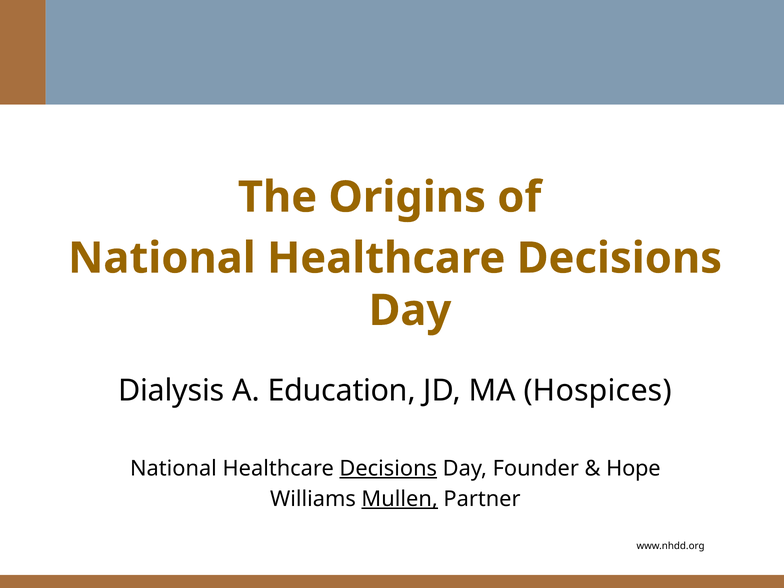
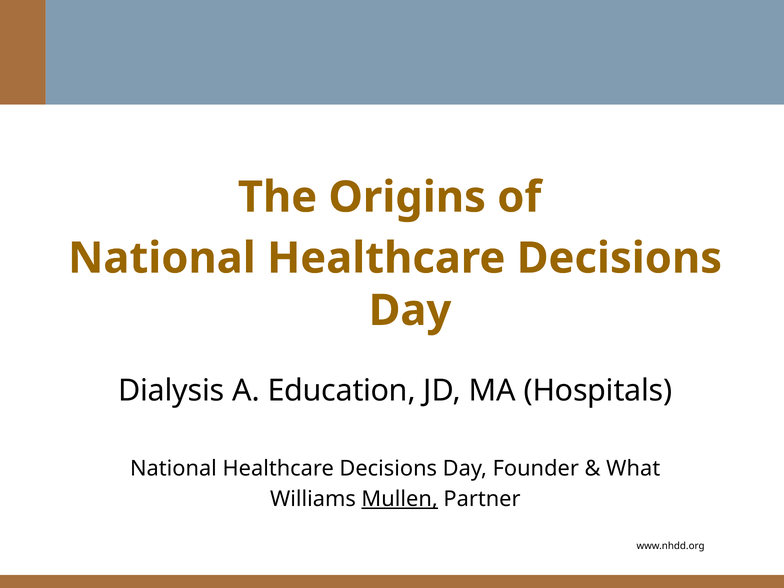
Hospices: Hospices -> Hospitals
Decisions at (388, 468) underline: present -> none
Hope: Hope -> What
